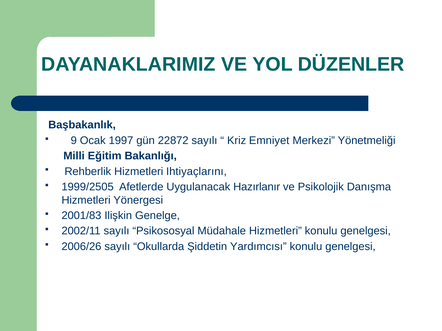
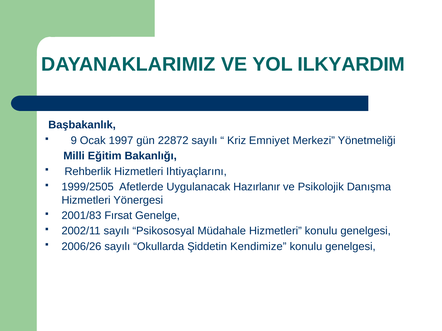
DÜZENLER: DÜZENLER -> ILKYARDIM
Ilişkin: Ilişkin -> Fırsat
Yardımcısı: Yardımcısı -> Kendimize
